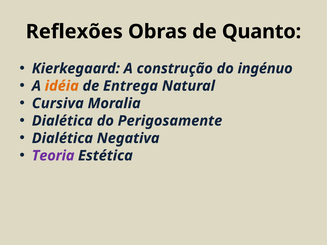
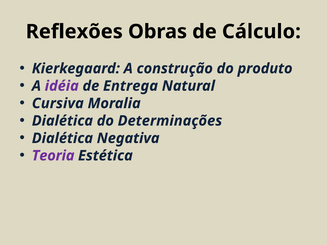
Quanto: Quanto -> Cálculo
ingénuo: ingénuo -> produto
idéia colour: orange -> purple
Perigosamente: Perigosamente -> Determinações
